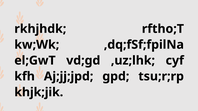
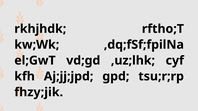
khjk;jik: khjk;jik -> fhzy;jik
